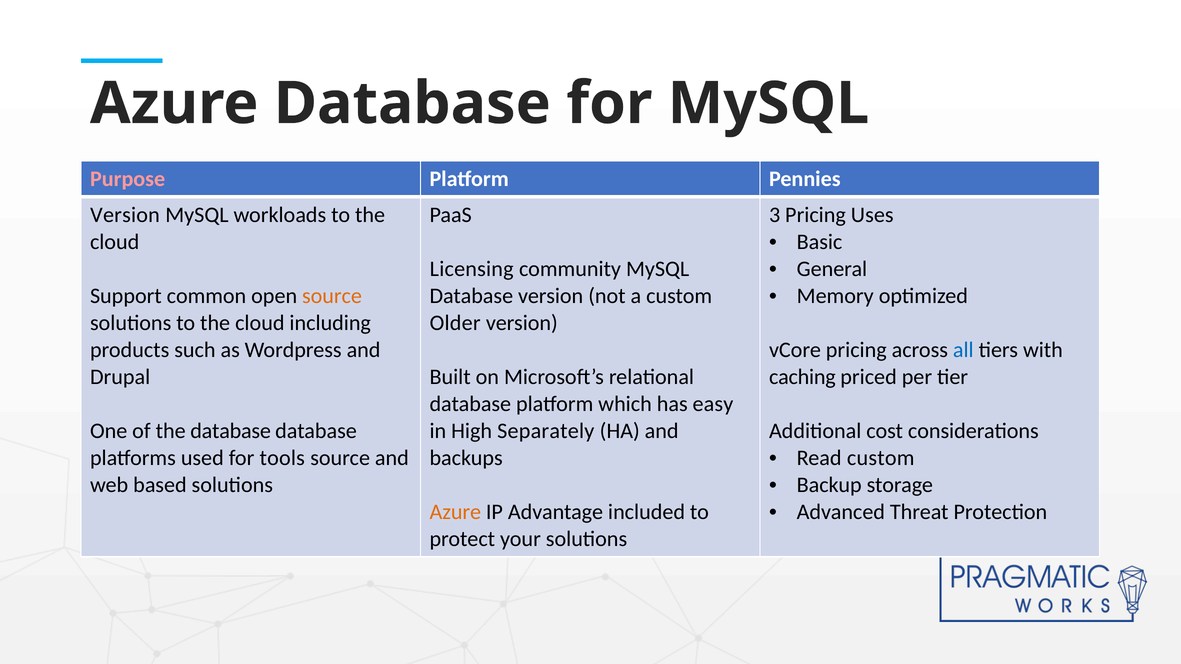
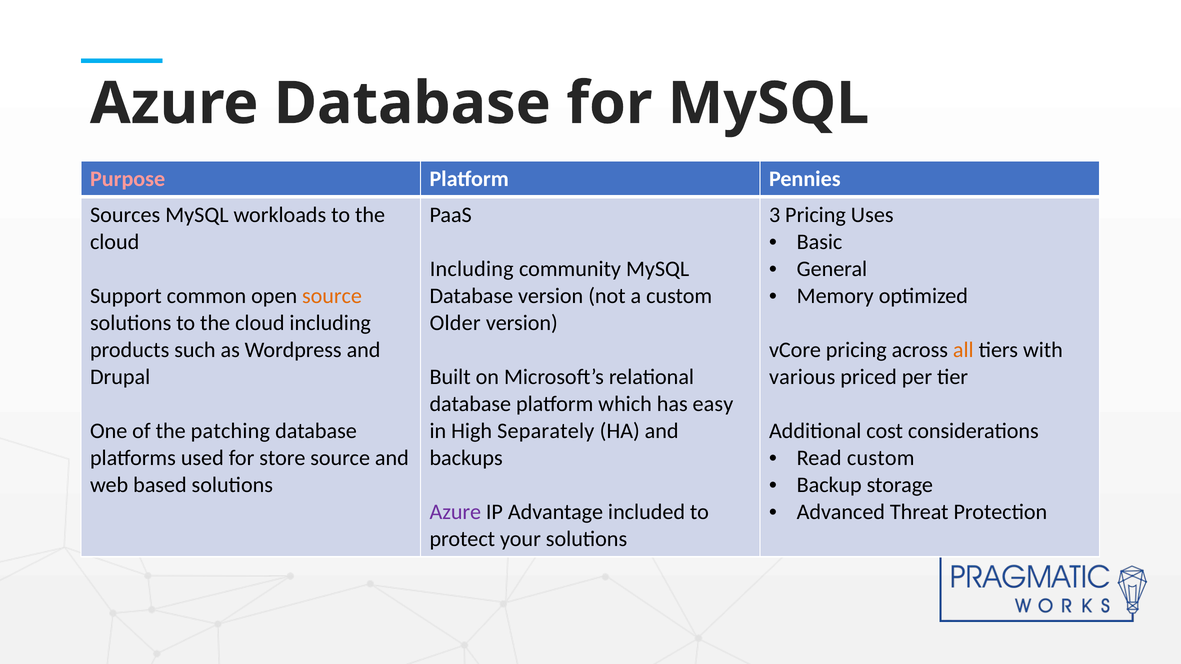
Version at (125, 215): Version -> Sources
Licensing at (472, 269): Licensing -> Including
all colour: blue -> orange
caching: caching -> various
database at (231, 431): database -> patching
tools: tools -> store
Azure at (455, 512) colour: orange -> purple
